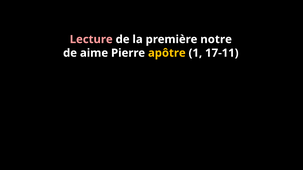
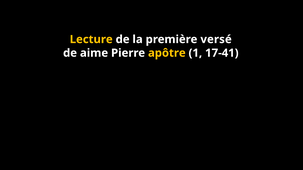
Lecture colour: pink -> yellow
notre: notre -> versé
17-11: 17-11 -> 17-41
